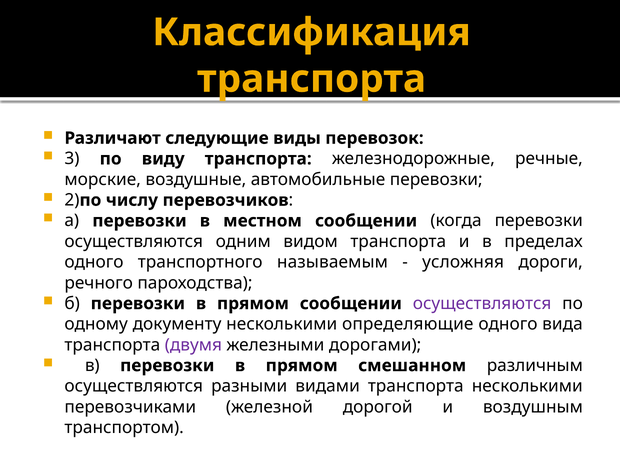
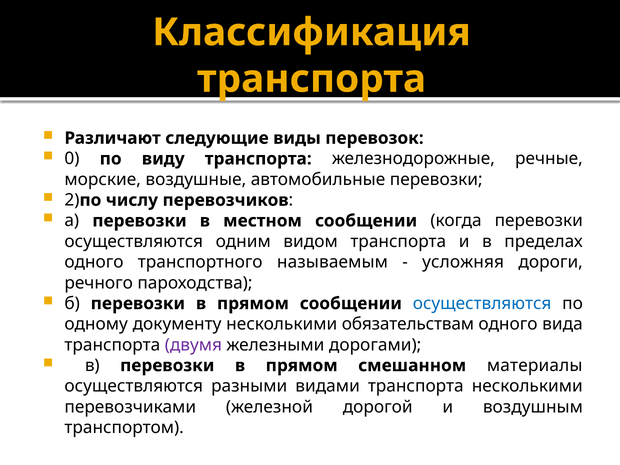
3: 3 -> 0
осуществляются at (482, 304) colour: purple -> blue
определяющие: определяющие -> обязательствам
различным: различным -> материалы
